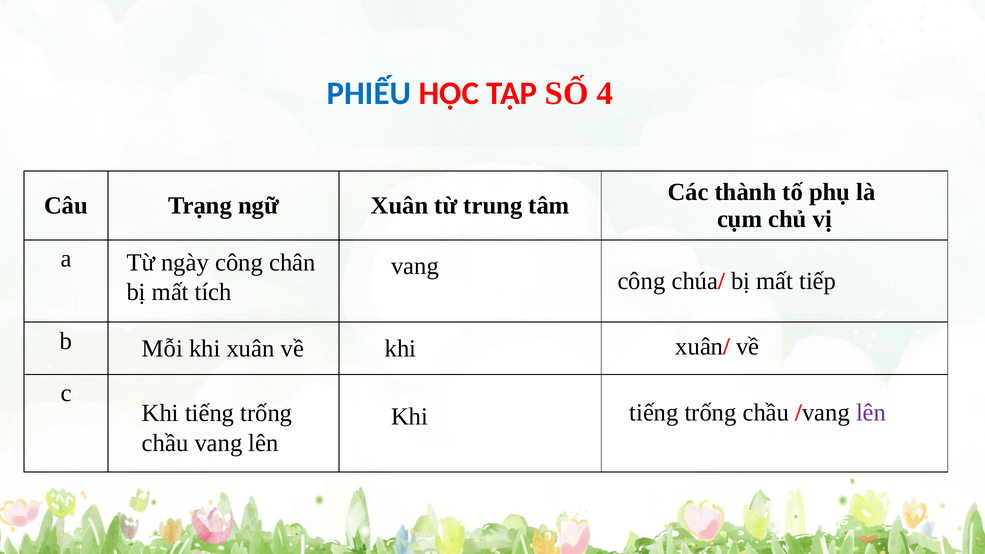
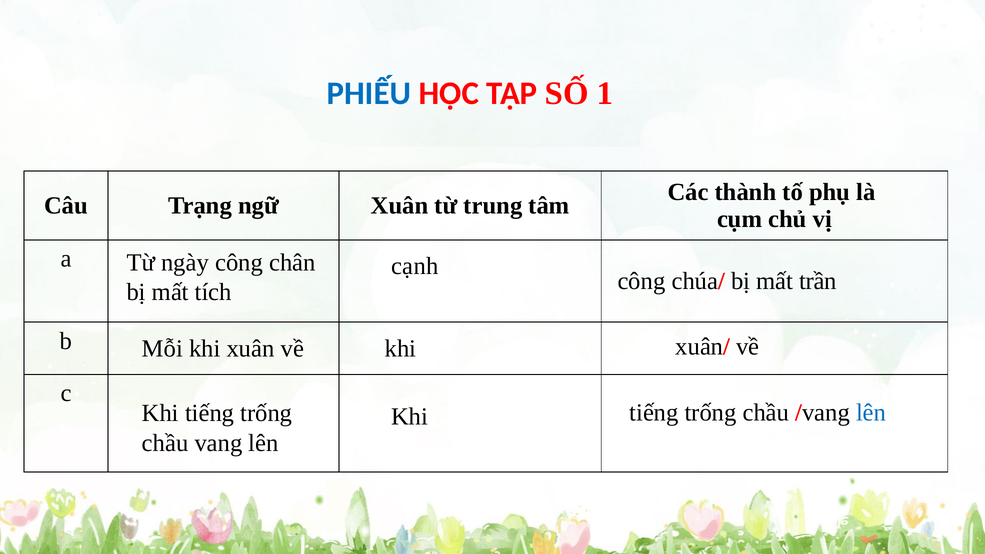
4: 4 -> 1
vang at (415, 266): vang -> cạnh
tiếp: tiếp -> trần
lên at (871, 413) colour: purple -> blue
